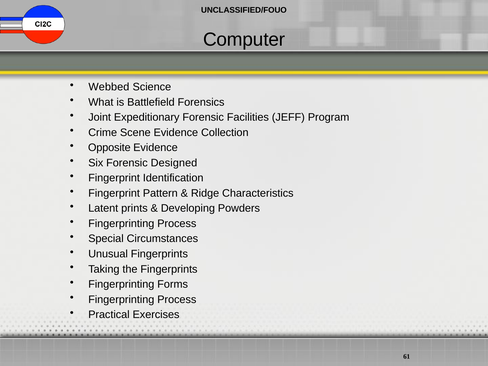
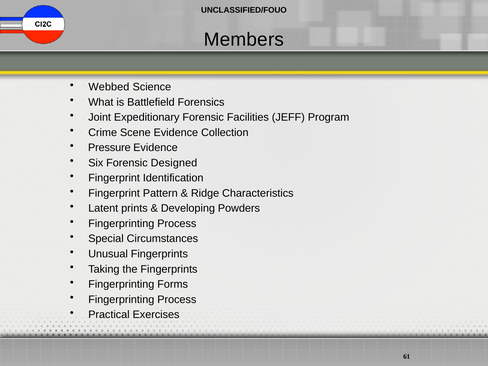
Computer: Computer -> Members
Opposite: Opposite -> Pressure
